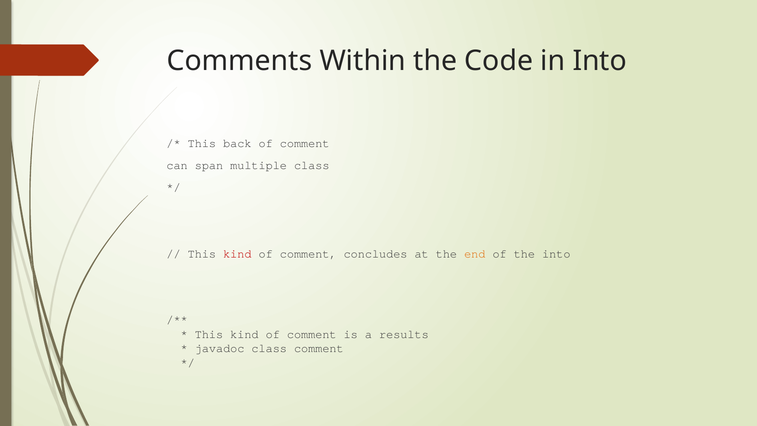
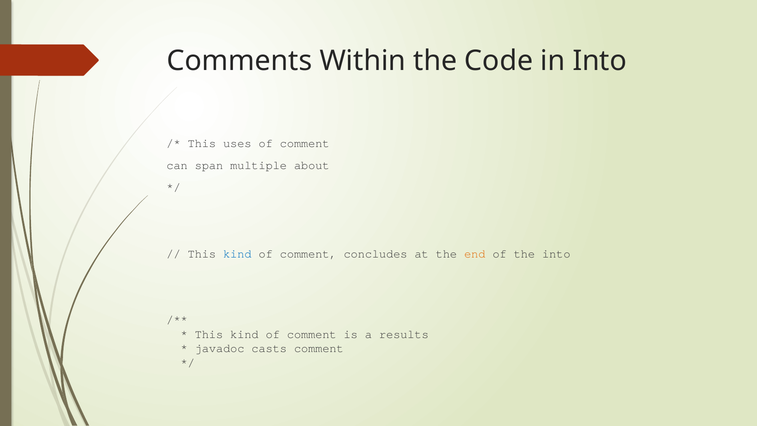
back: back -> uses
multiple class: class -> about
kind at (237, 254) colour: red -> blue
javadoc class: class -> casts
